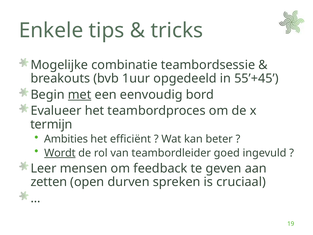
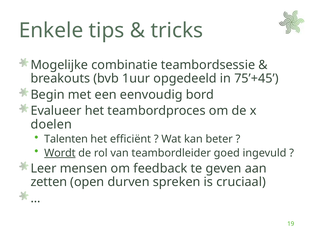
55’+45: 55’+45 -> 75’+45
met underline: present -> none
termijn: termijn -> doelen
Ambities: Ambities -> Talenten
